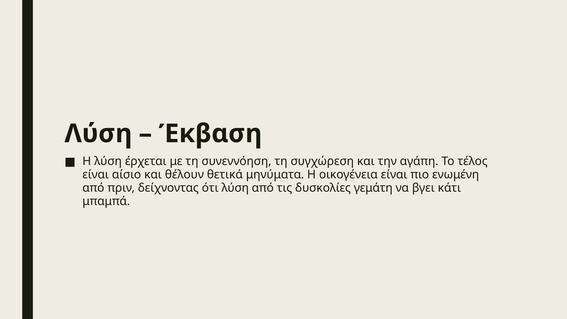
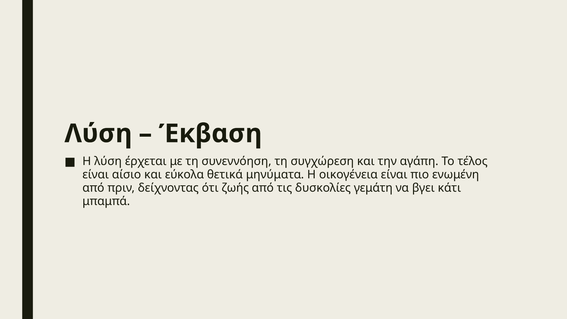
θέλουν: θέλουν -> εύκολα
ότι λύση: λύση -> ζωής
